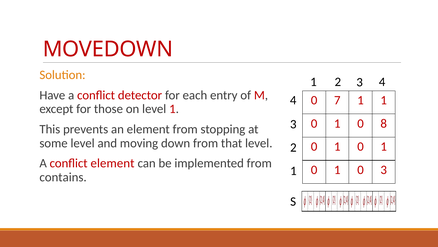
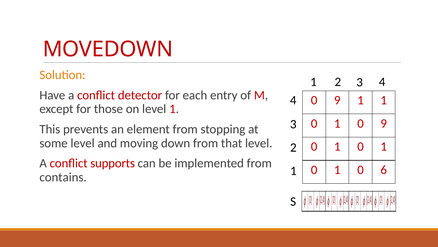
7 at (337, 100): 7 -> 9
1 0 8: 8 -> 9
conflict element: element -> supports
0 3: 3 -> 6
